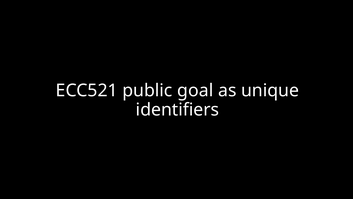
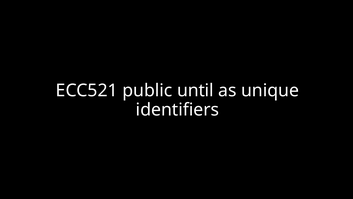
goal: goal -> until
